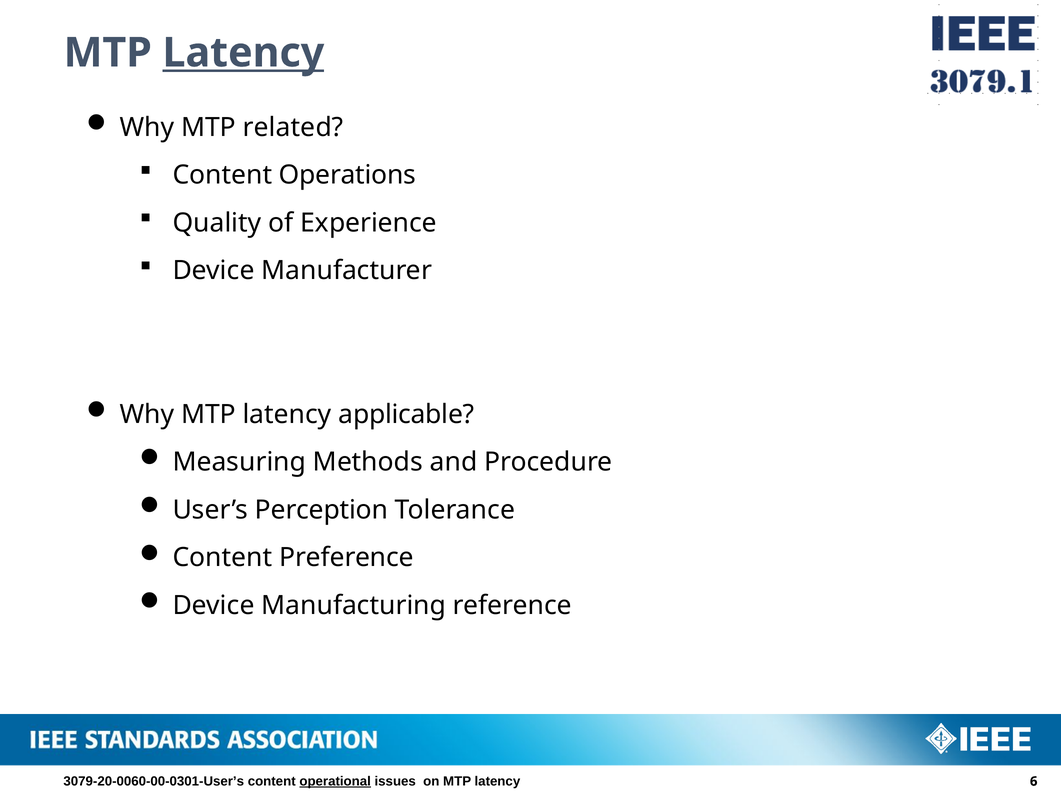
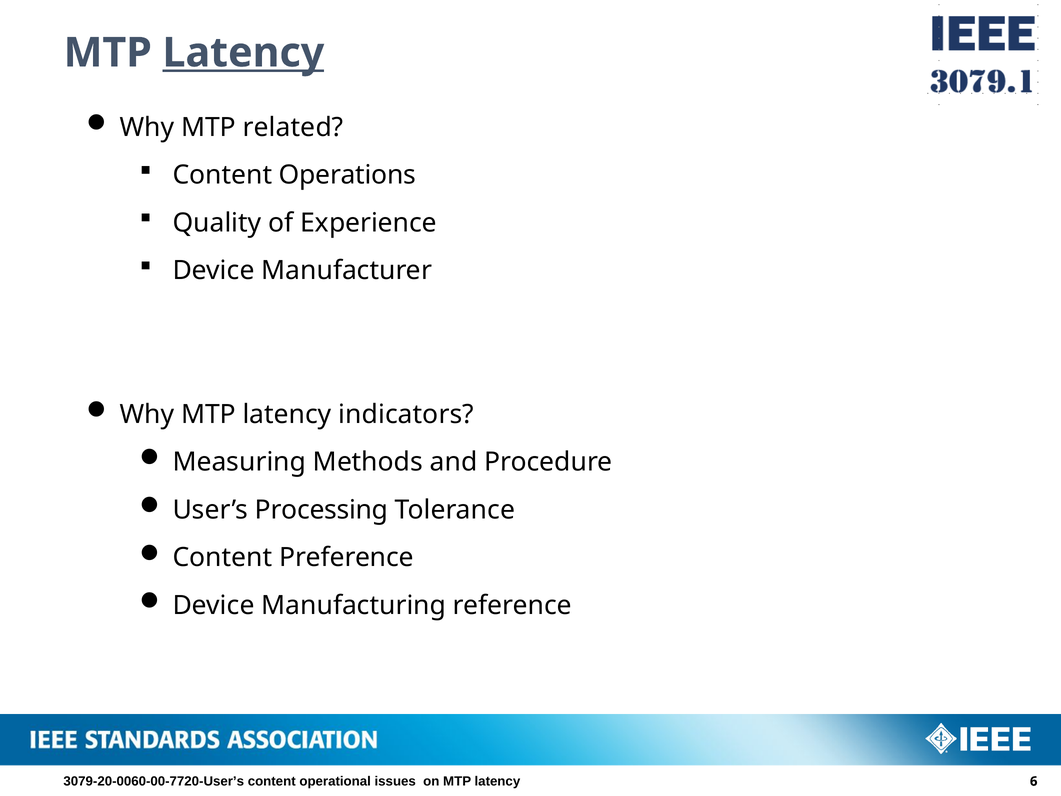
applicable: applicable -> indicators
Perception: Perception -> Processing
3079-20-0060-00-0301-User’s: 3079-20-0060-00-0301-User’s -> 3079-20-0060-00-7720-User’s
operational underline: present -> none
